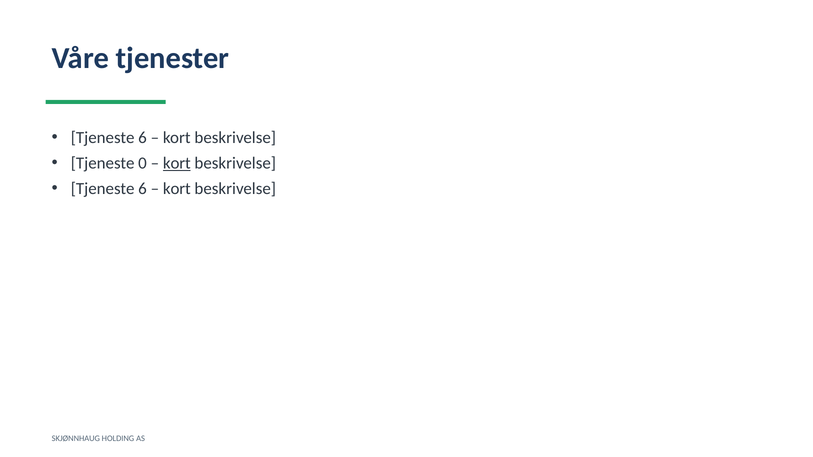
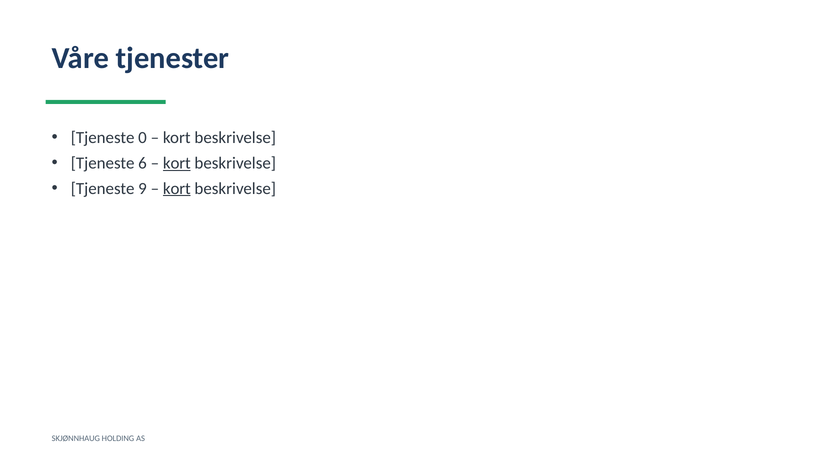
6 at (143, 138): 6 -> 0
0: 0 -> 6
6 at (143, 189): 6 -> 9
kort at (177, 189) underline: none -> present
